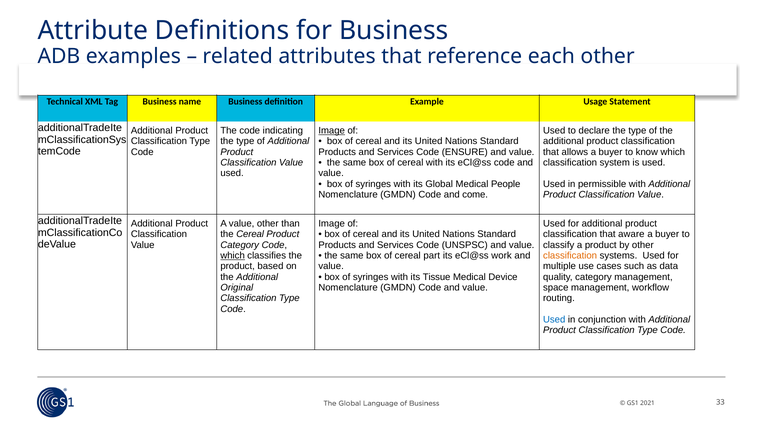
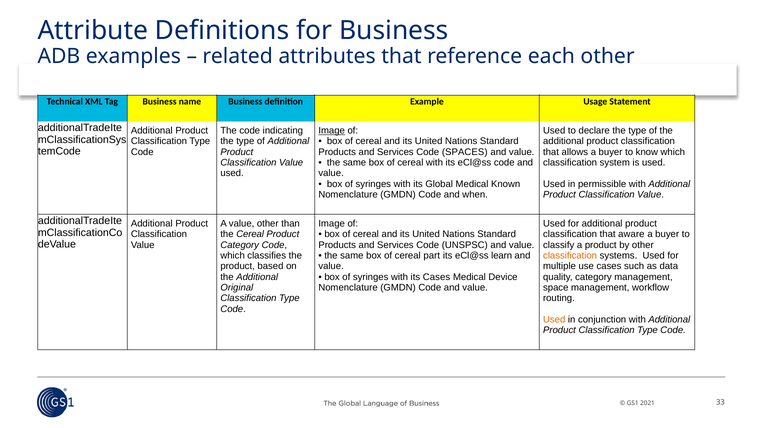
ENSURE: ENSURE -> SPACES
People: People -> Known
come: come -> when
which at (233, 256) underline: present -> none
work: work -> learn
its Tissue: Tissue -> Cases
Used at (554, 320) colour: blue -> orange
